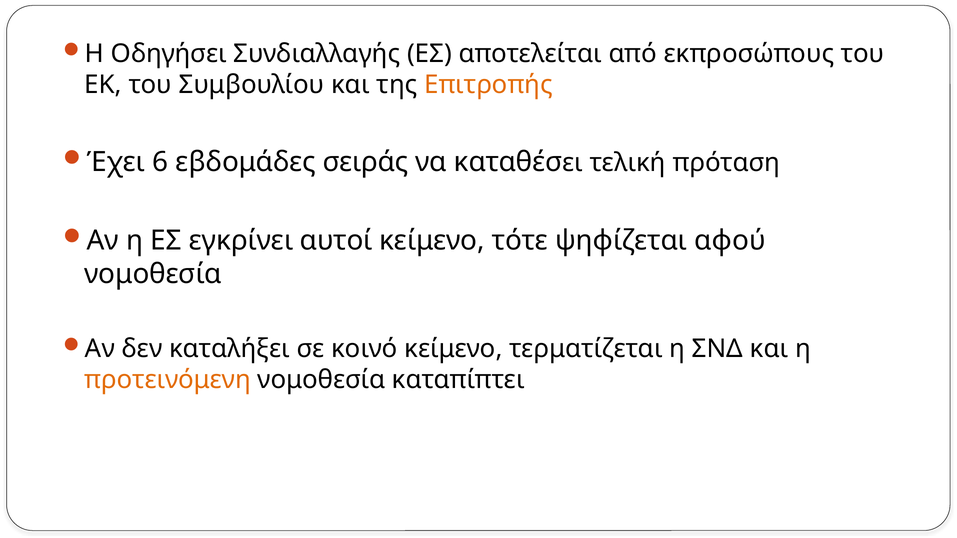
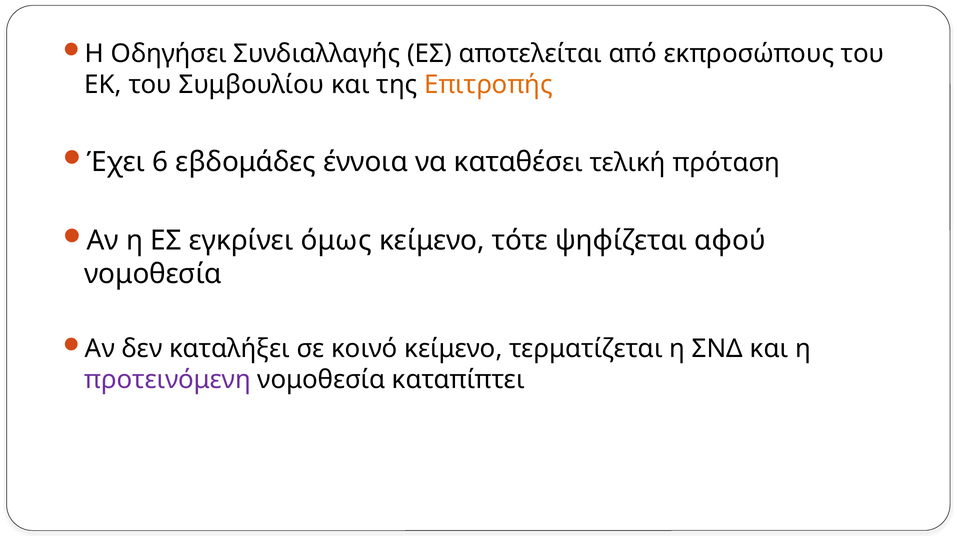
σειράς: σειράς -> έννοια
αυτοί: αυτοί -> όμως
προτεινόμενη colour: orange -> purple
